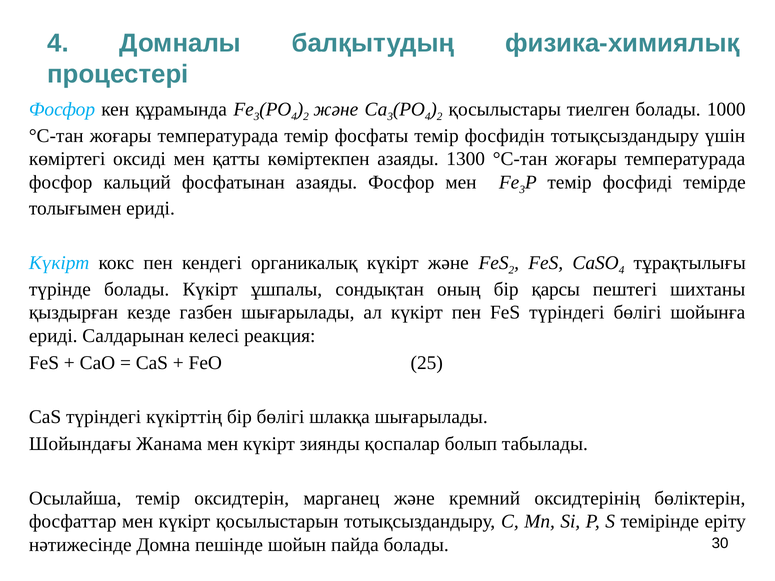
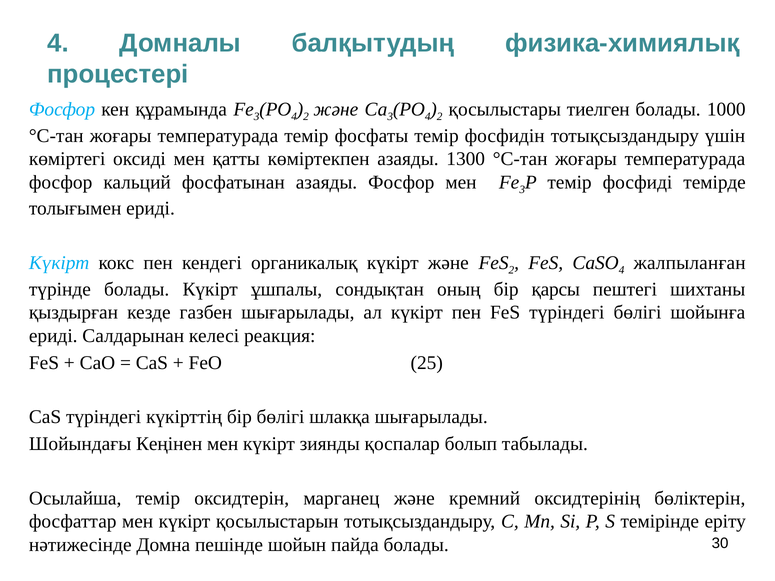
тұрақтылығы: тұрақтылығы -> жалпыланған
Жанама: Жанама -> Кеңінен
